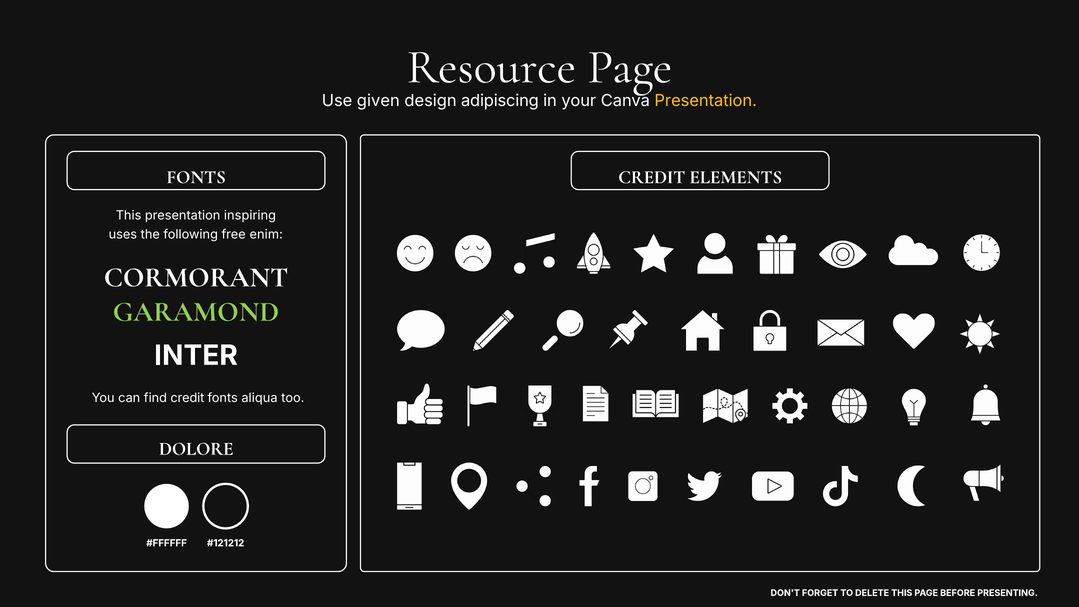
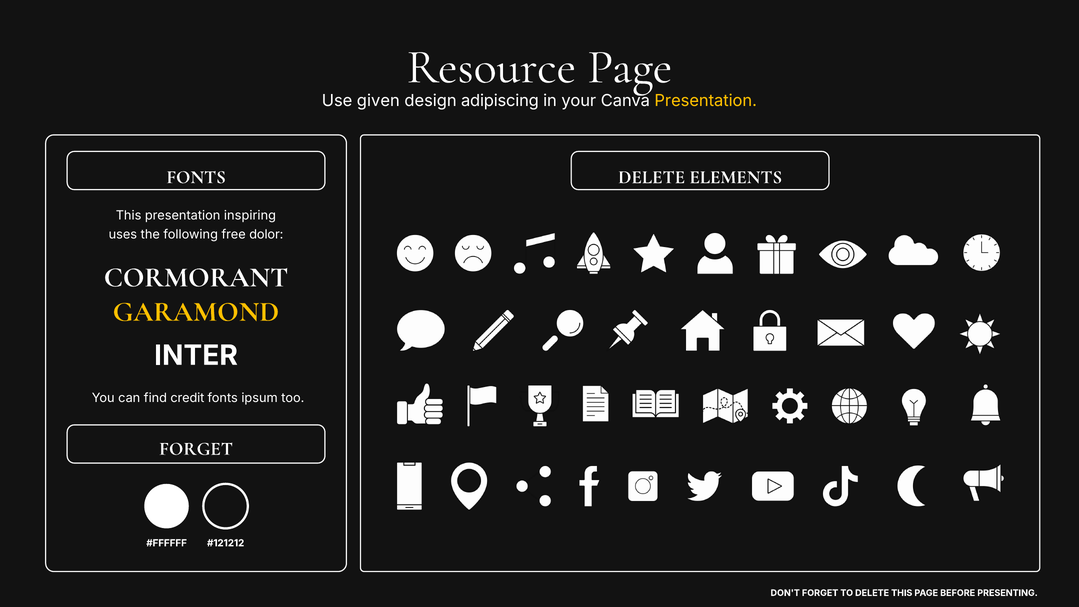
FONTS CREDIT: CREDIT -> DELETE
enim: enim -> dolor
GARAMOND colour: light green -> yellow
aliqua: aliqua -> ipsum
DOLORE at (196, 449): DOLORE -> FORGET
